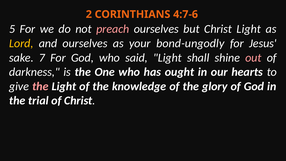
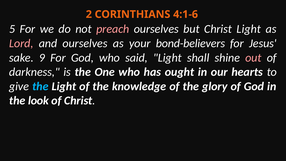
4:7-6: 4:7-6 -> 4:1-6
Lord colour: yellow -> pink
bond-ungodly: bond-ungodly -> bond-believers
7: 7 -> 9
the at (40, 86) colour: pink -> light blue
trial: trial -> look
